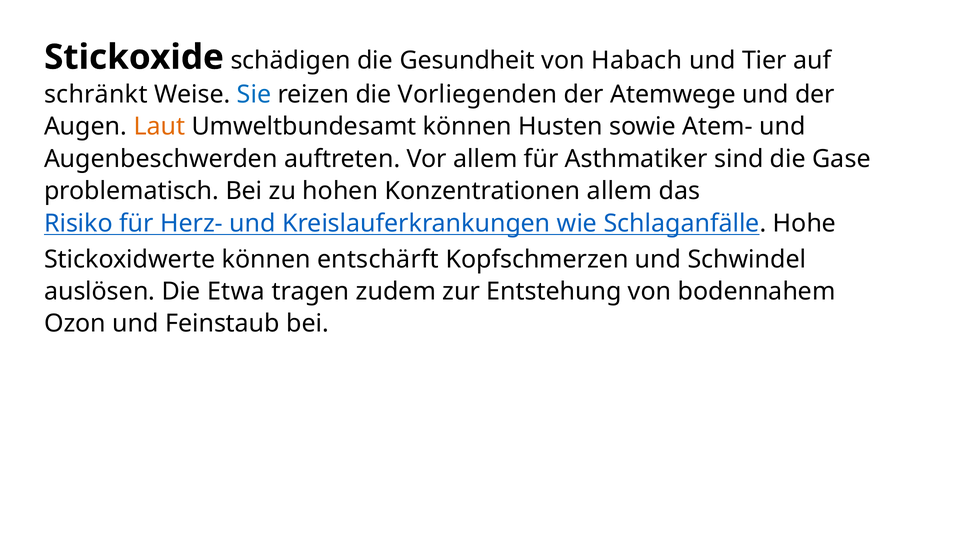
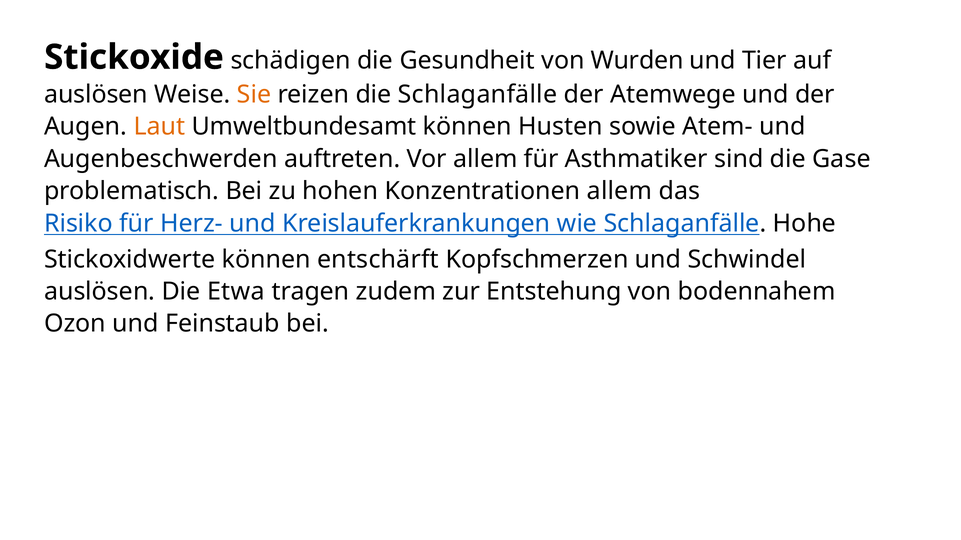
Habach: Habach -> Wurden
schränkt at (96, 95): schränkt -> auslösen
Sie colour: blue -> orange
die Vorliegenden: Vorliegenden -> Schlaganfälle
